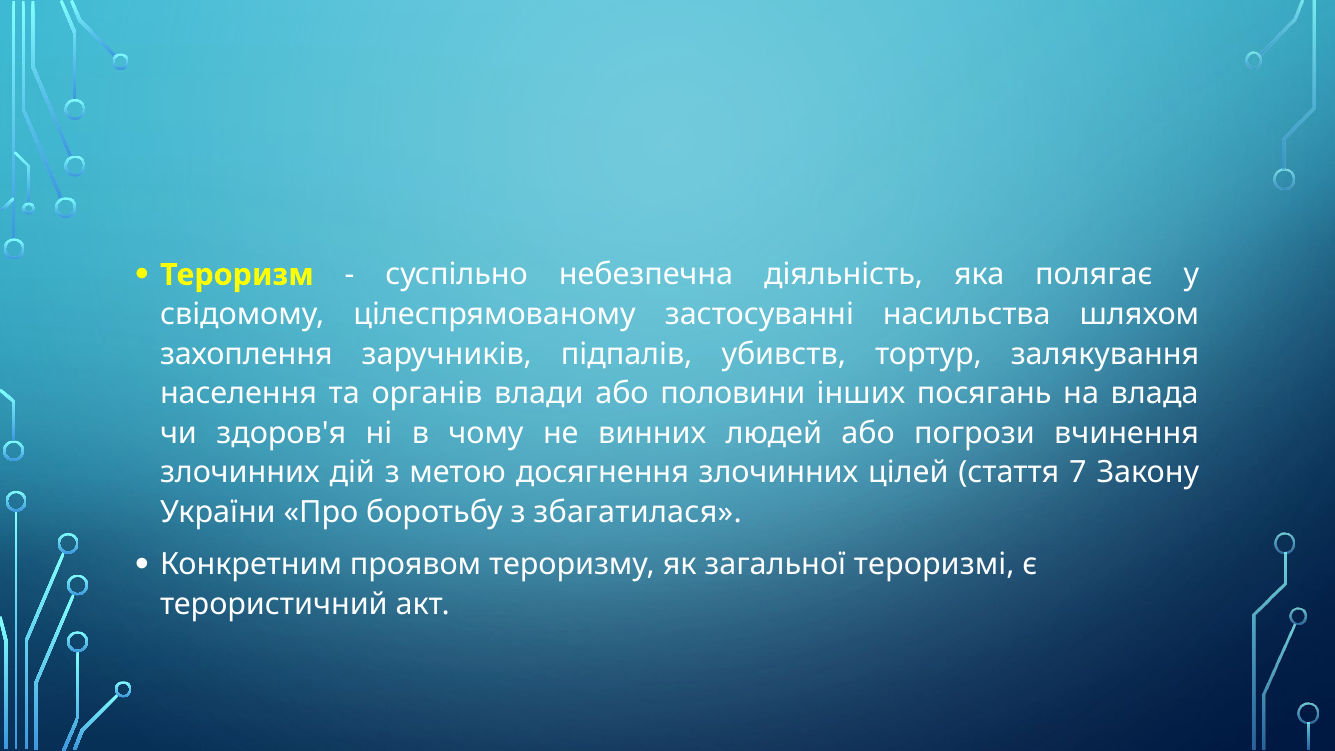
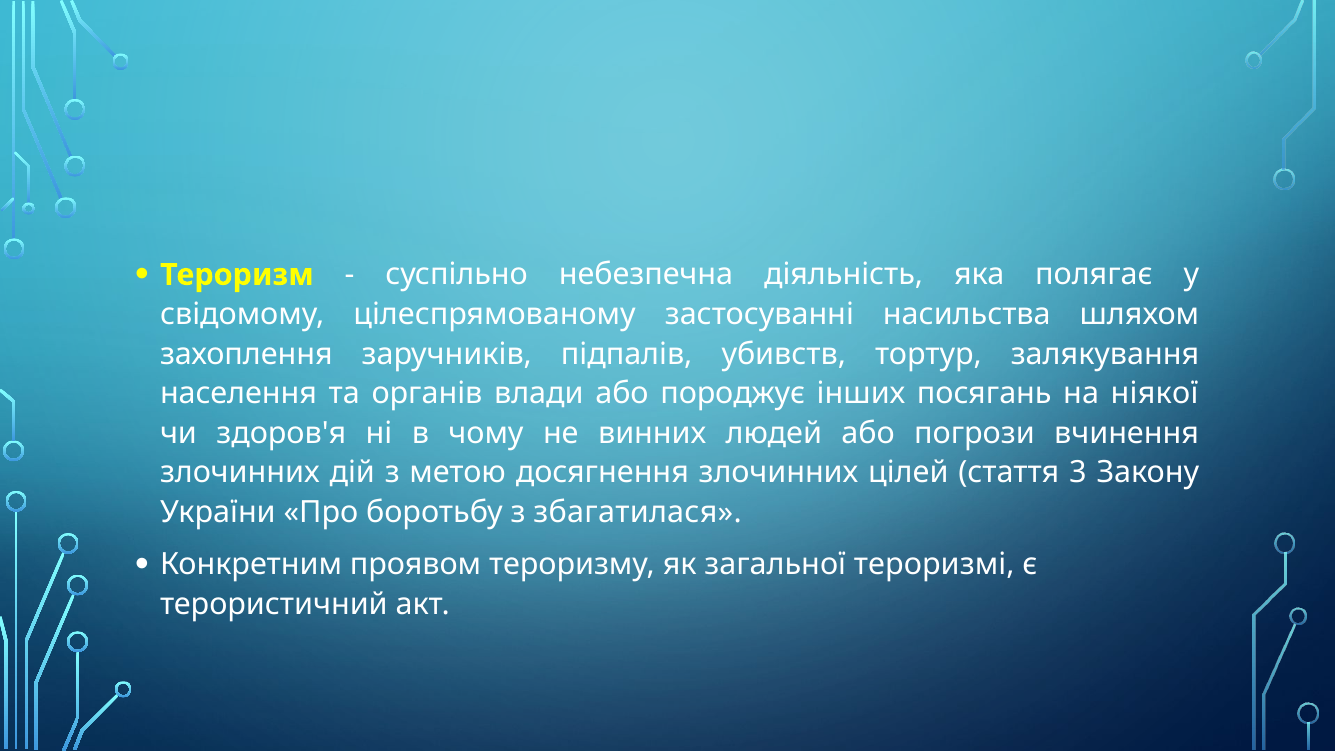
половини: половини -> породжує
влада: влада -> ніякої
7: 7 -> 3
